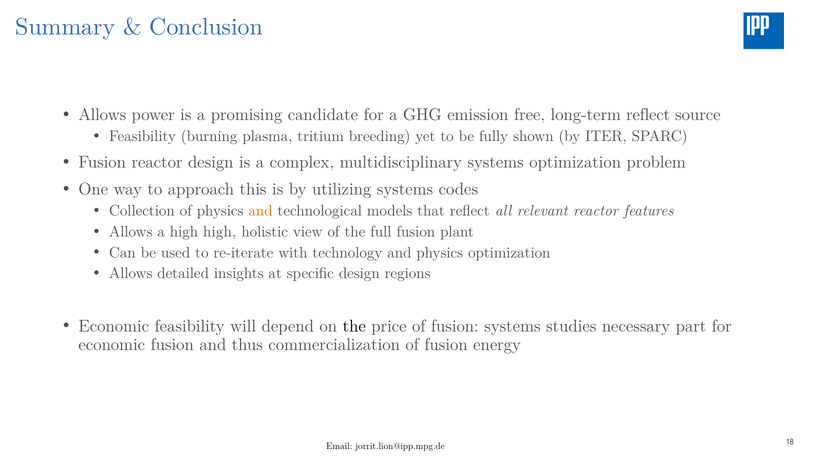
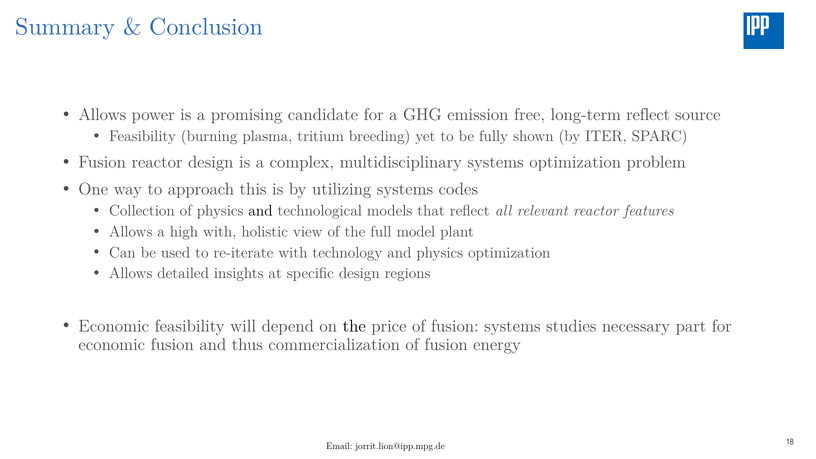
and at (261, 211) colour: orange -> black
high high: high -> with
full fusion: fusion -> model
